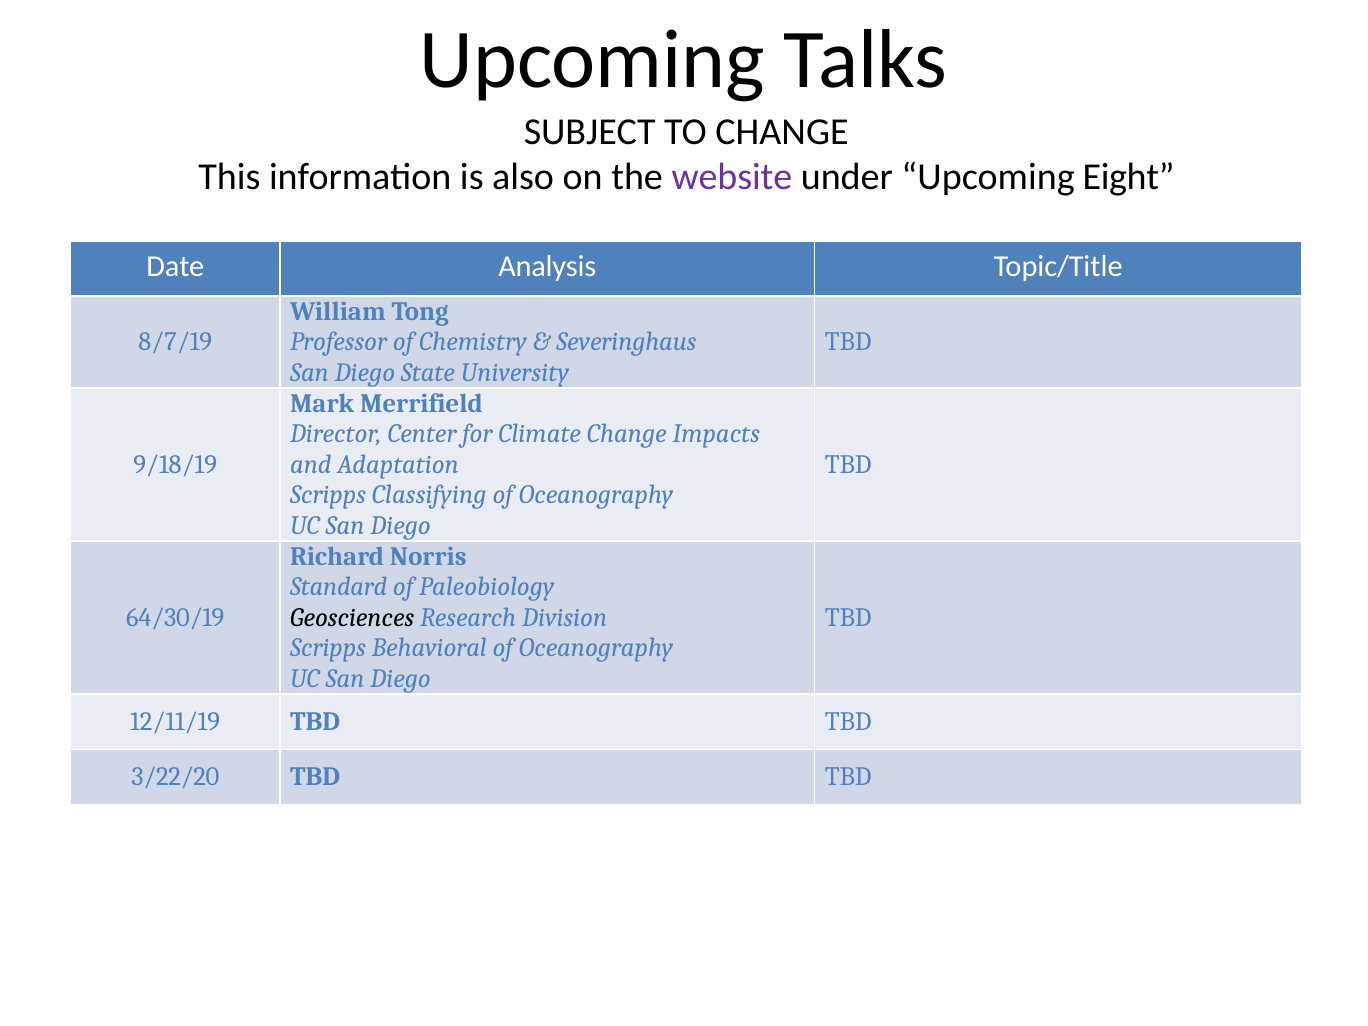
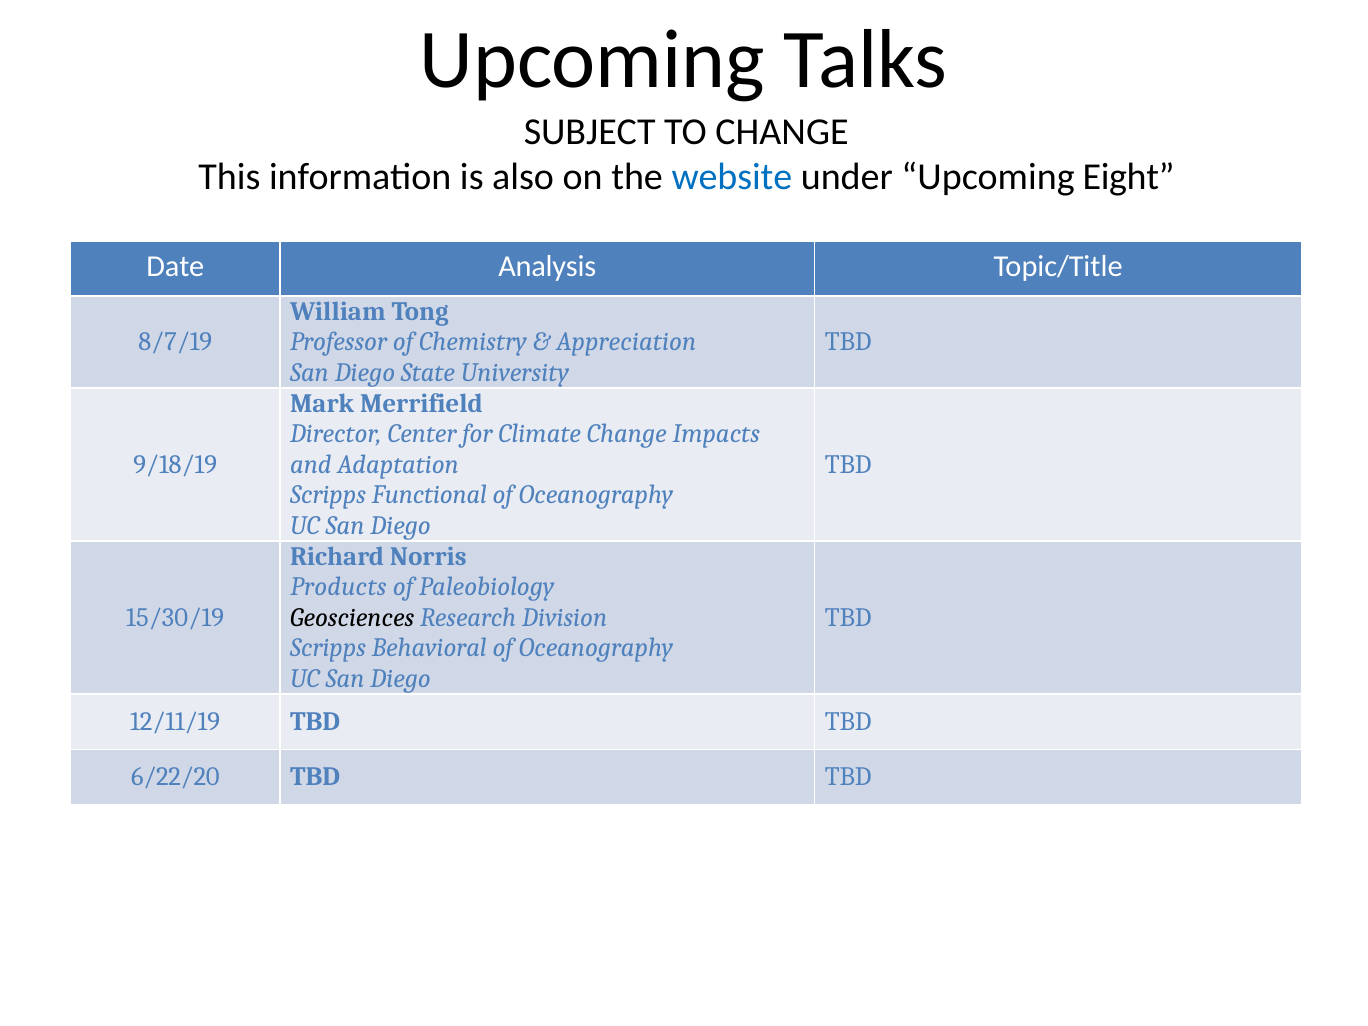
website colour: purple -> blue
Severinghaus: Severinghaus -> Appreciation
Classifying: Classifying -> Functional
Standard: Standard -> Products
64/30/19: 64/30/19 -> 15/30/19
3/22/20: 3/22/20 -> 6/22/20
